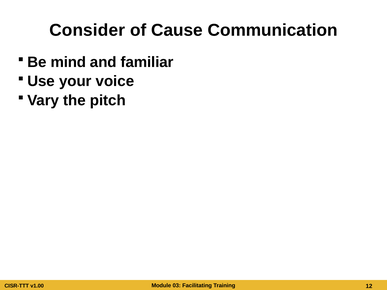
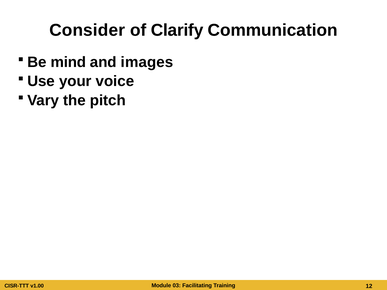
Cause: Cause -> Clarify
familiar: familiar -> images
